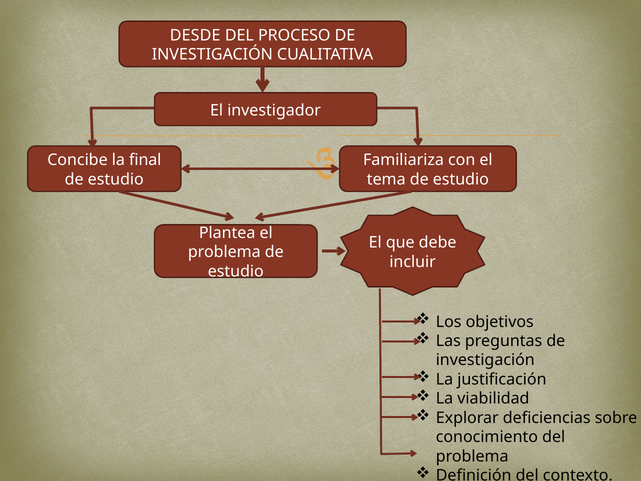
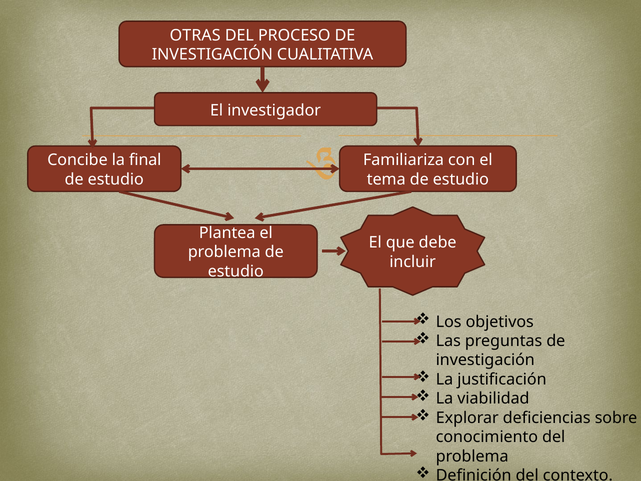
DESDE: DESDE -> OTRAS
